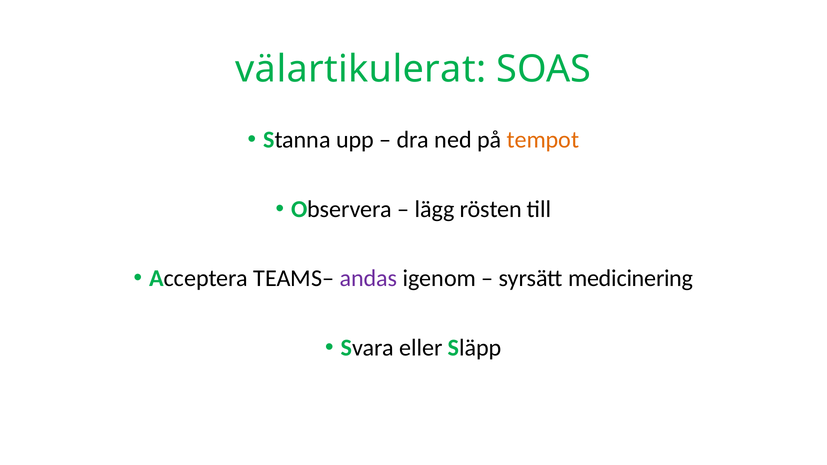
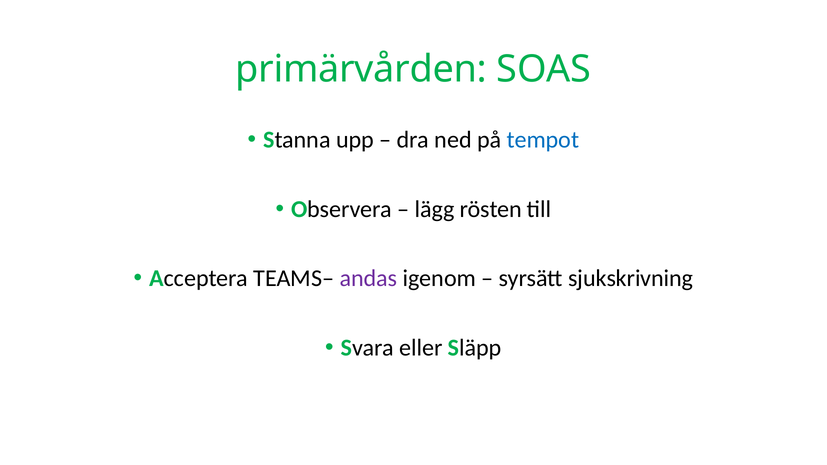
välartikulerat: välartikulerat -> primärvården
tempot colour: orange -> blue
medicinering: medicinering -> sjukskrivning
